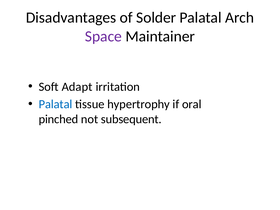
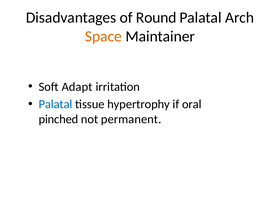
Solder: Solder -> Round
Space colour: purple -> orange
subsequent: subsequent -> permanent
